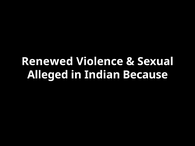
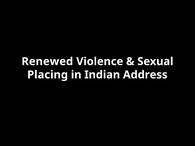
Alleged: Alleged -> Placing
Because: Because -> Address
